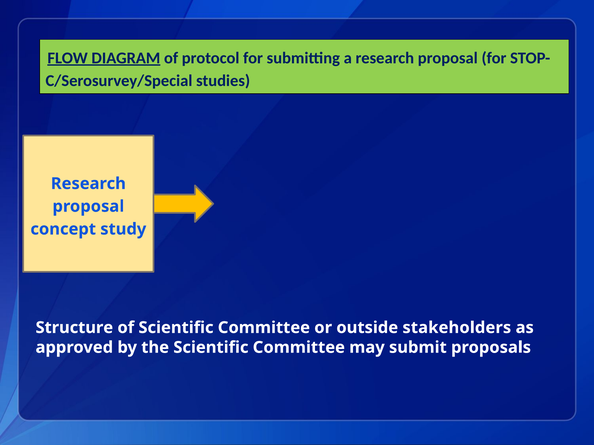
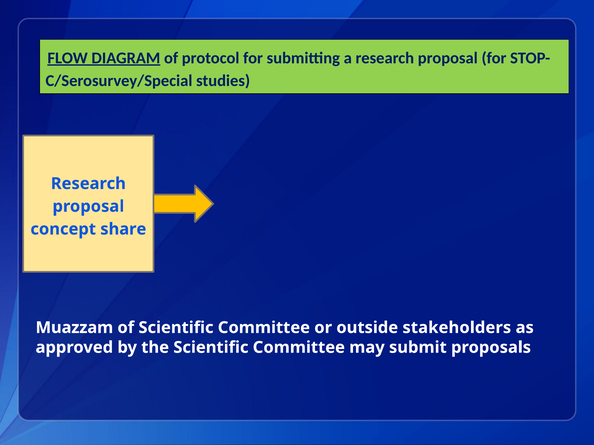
study: study -> share
Structure: Structure -> Muazzam
